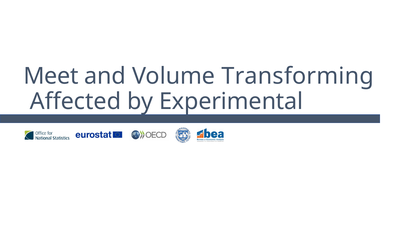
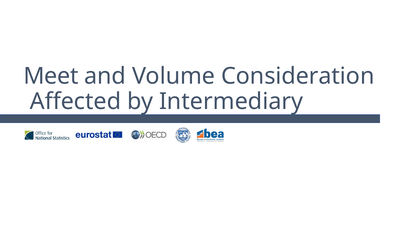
Transforming: Transforming -> Consideration
Experimental: Experimental -> Intermediary
